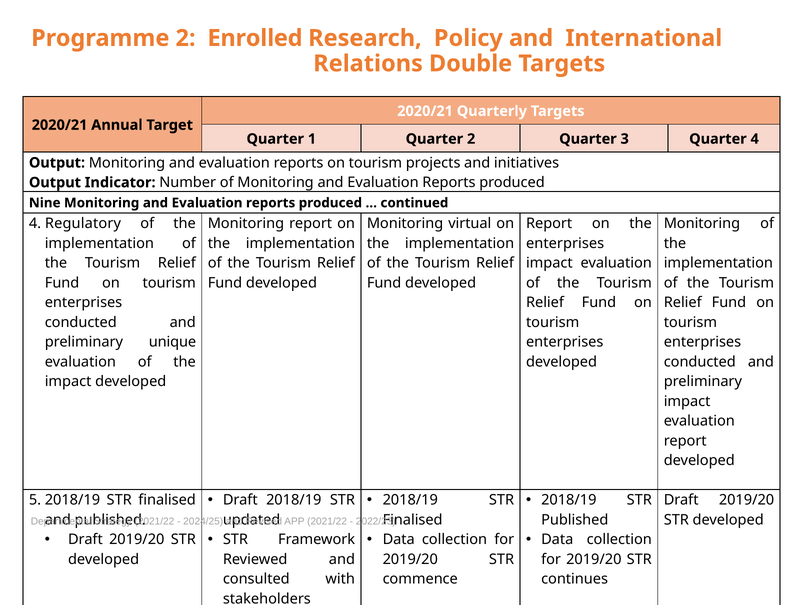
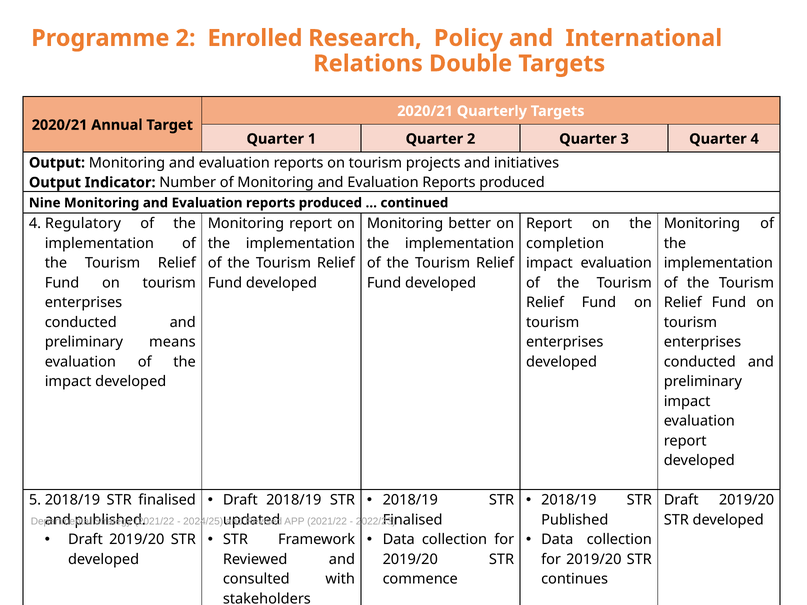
virtual: virtual -> better
enterprises at (565, 243): enterprises -> completion
unique: unique -> means
